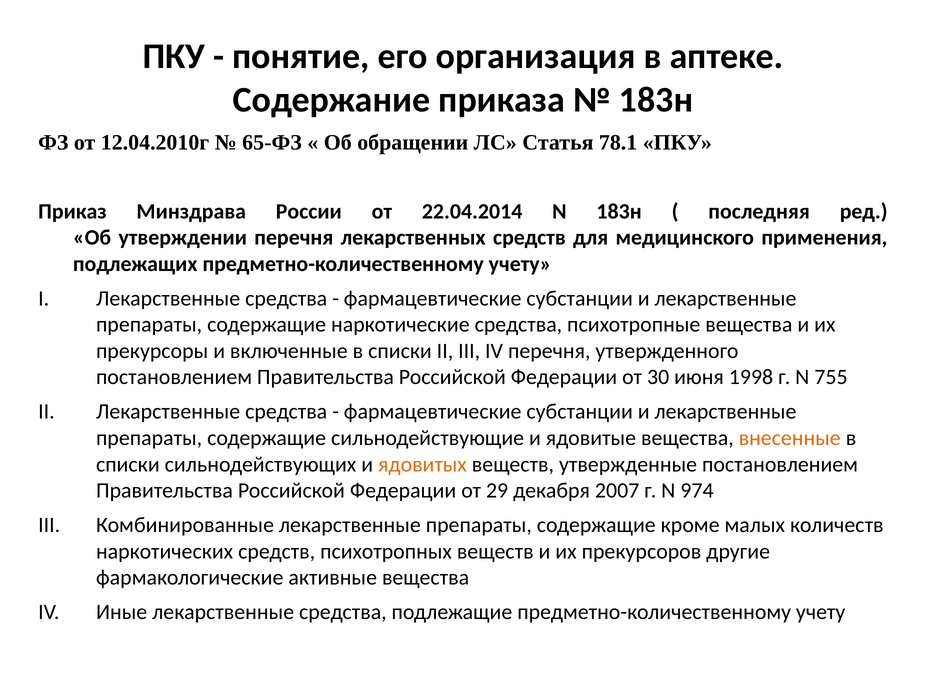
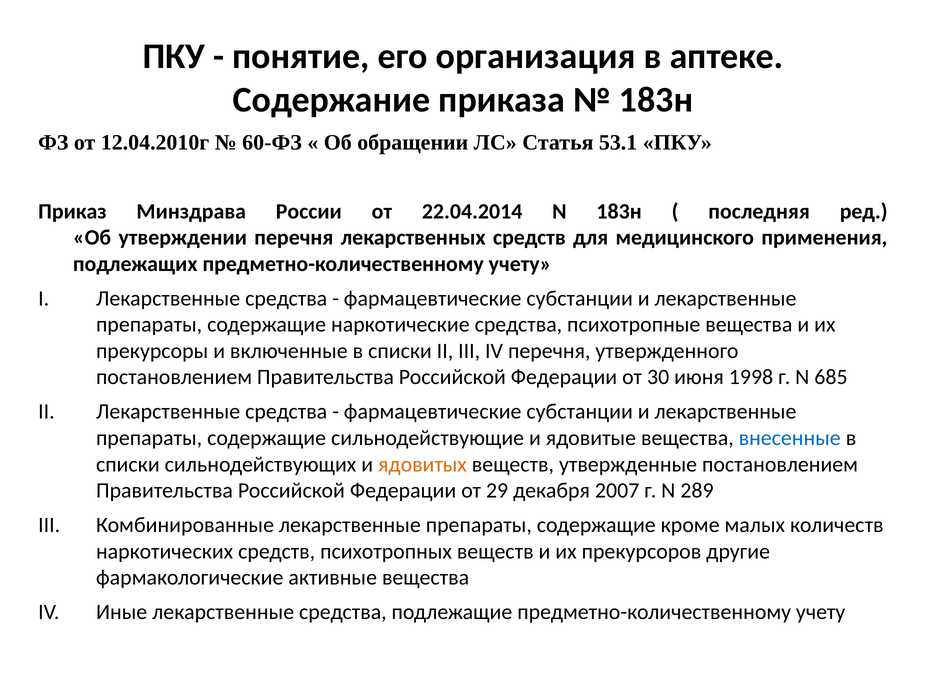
65-ФЗ: 65-ФЗ -> 60-ФЗ
78.1: 78.1 -> 53.1
755: 755 -> 685
внесенные colour: orange -> blue
974: 974 -> 289
